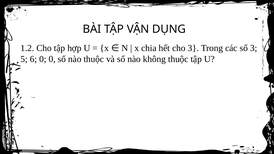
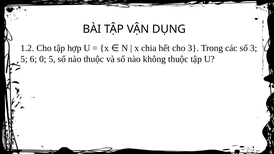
0 0: 0 -> 5
